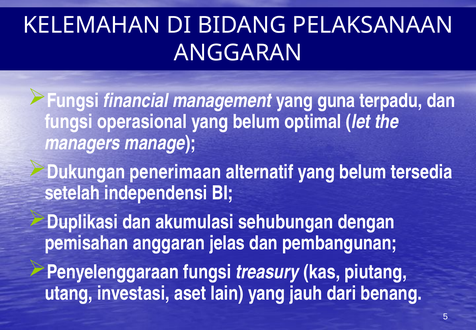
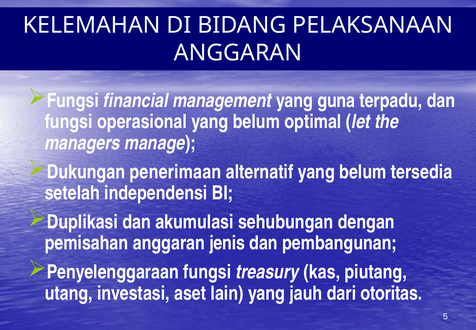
jelas: jelas -> jenis
benang: benang -> otoritas
